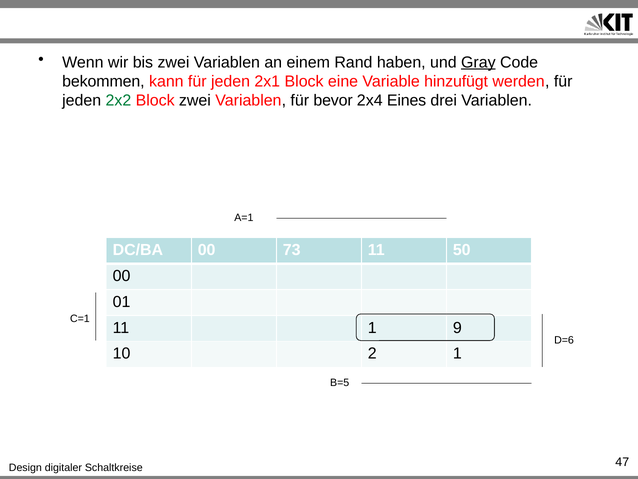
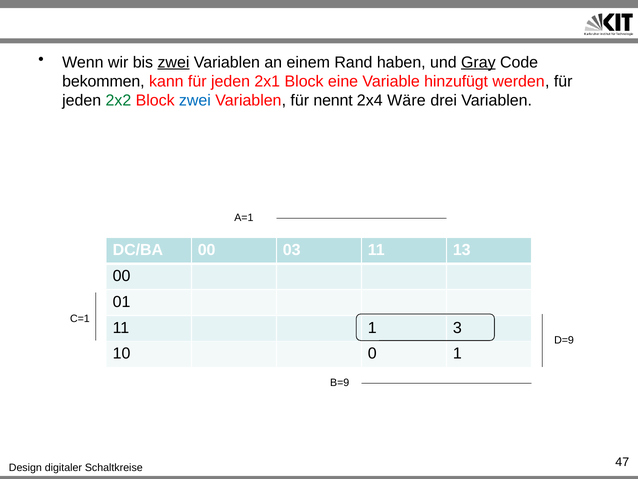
zwei at (173, 62) underline: none -> present
zwei at (195, 100) colour: black -> blue
bevor: bevor -> nennt
Eines: Eines -> Wäre
73: 73 -> 03
50: 50 -> 13
9: 9 -> 3
D=6: D=6 -> D=9
2: 2 -> 0
B=5: B=5 -> B=9
